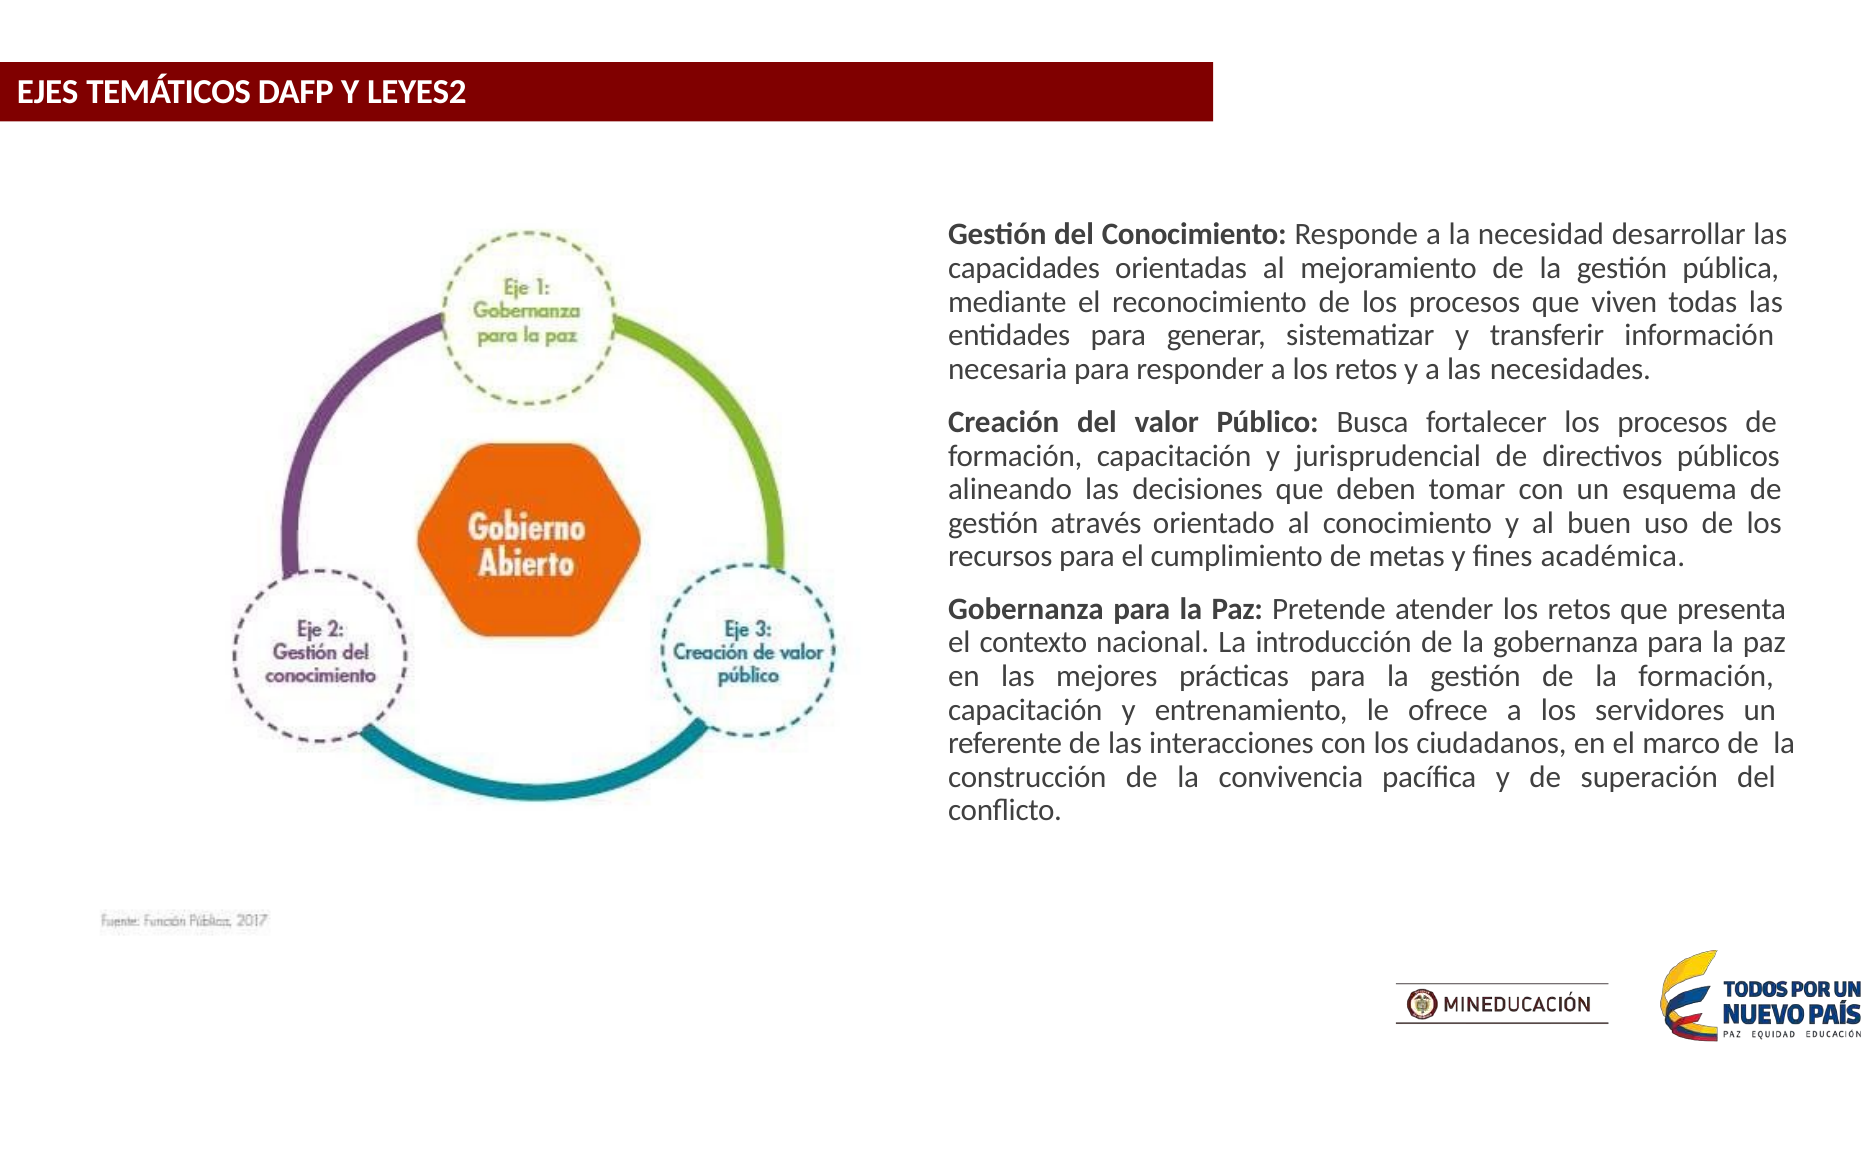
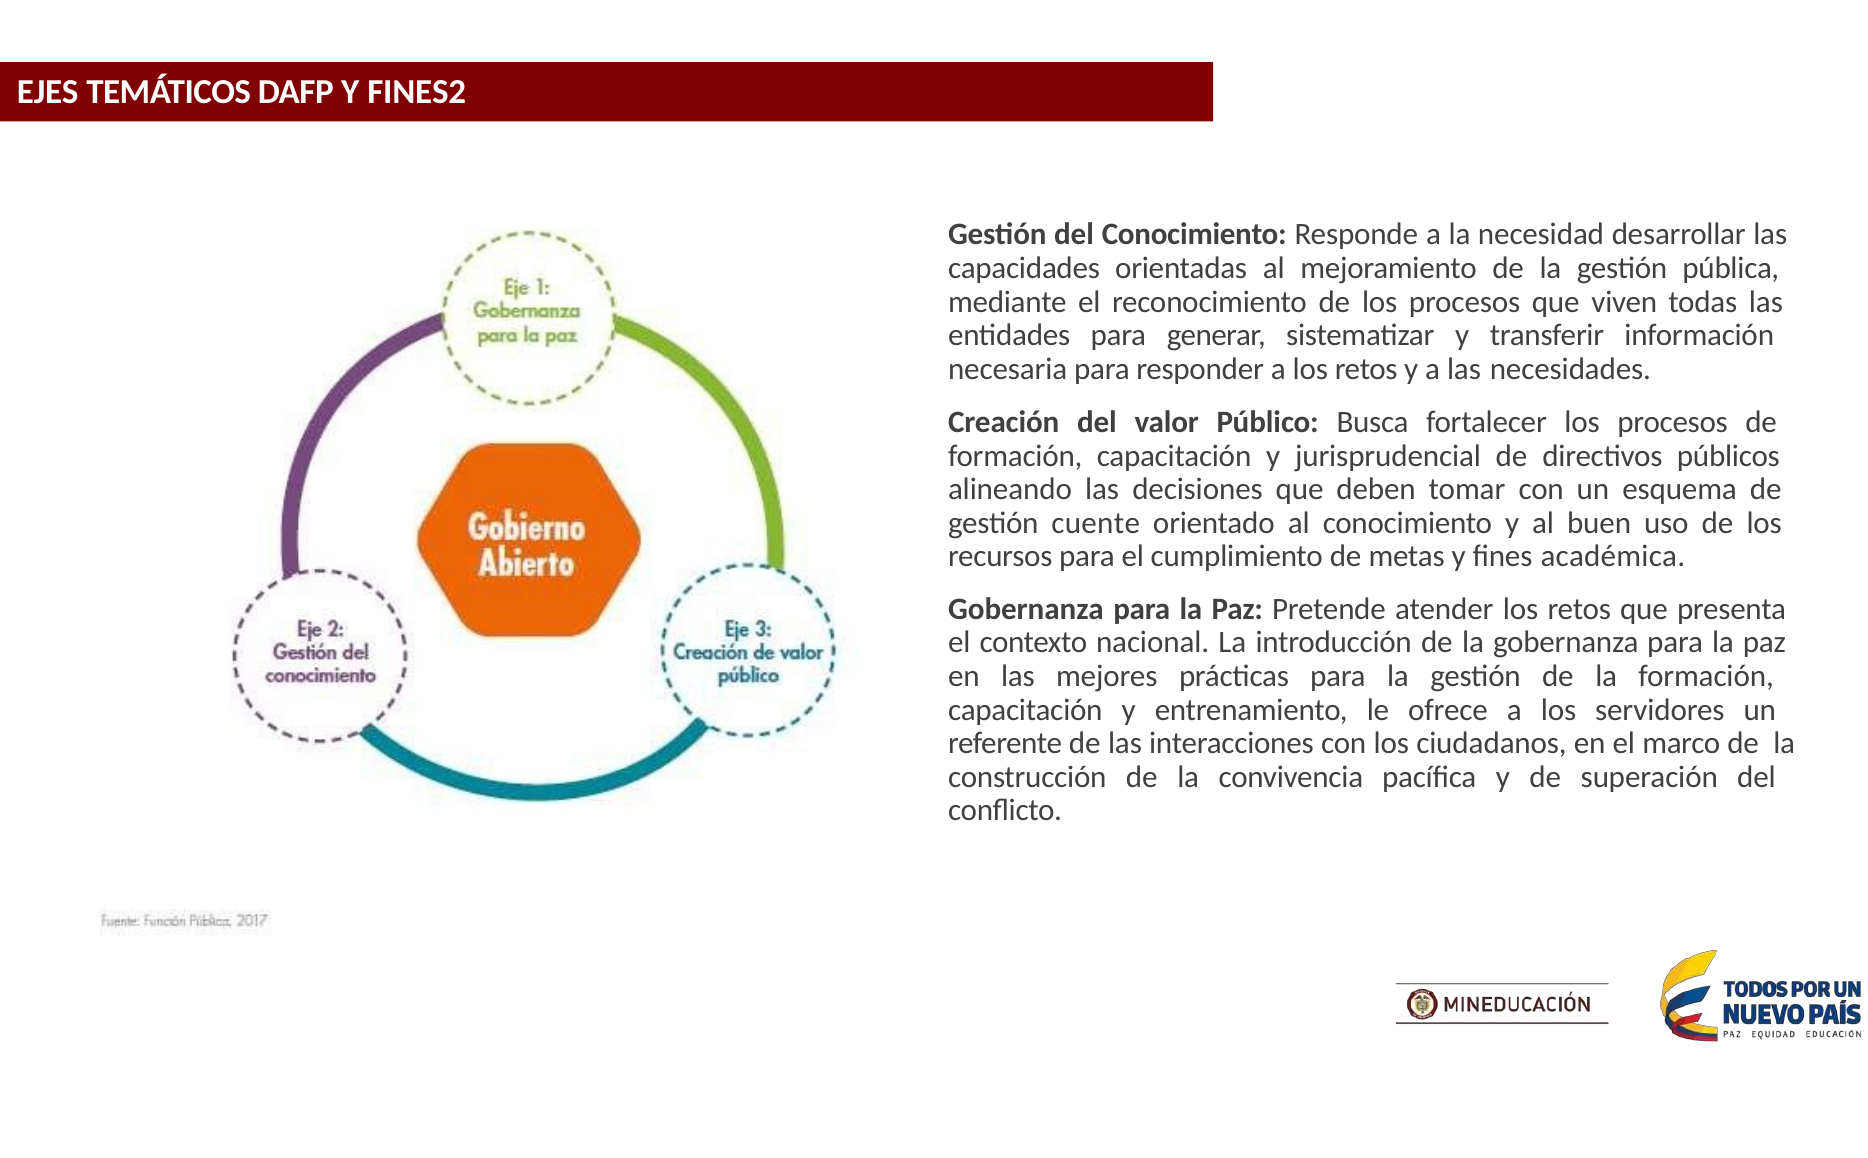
LEYES2: LEYES2 -> FINES2
através: através -> cuente
